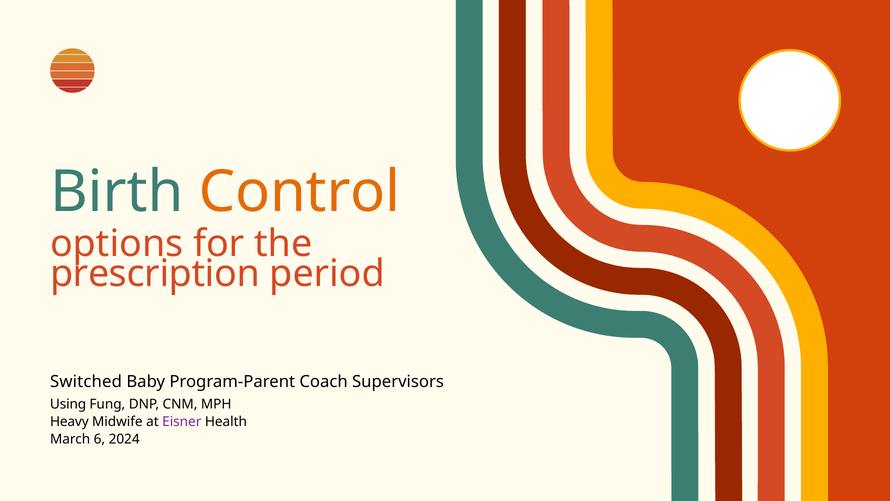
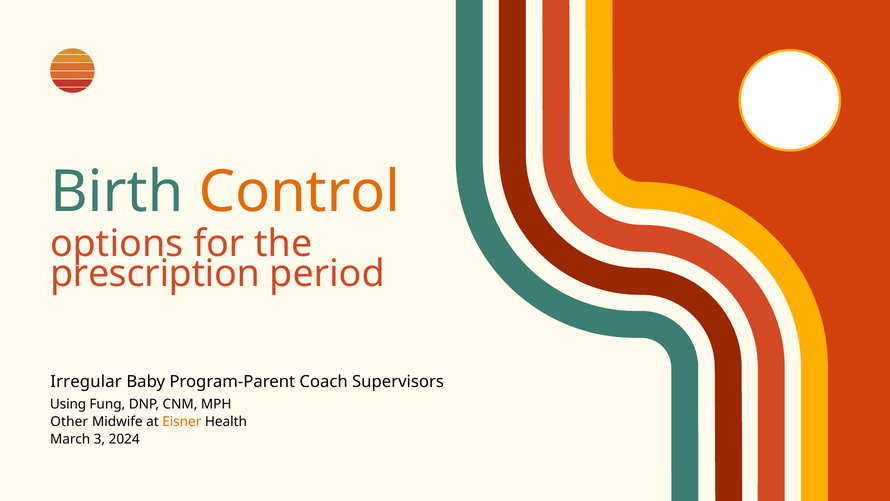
Switched: Switched -> Irregular
Heavy: Heavy -> Other
Eisner colour: purple -> orange
6: 6 -> 3
